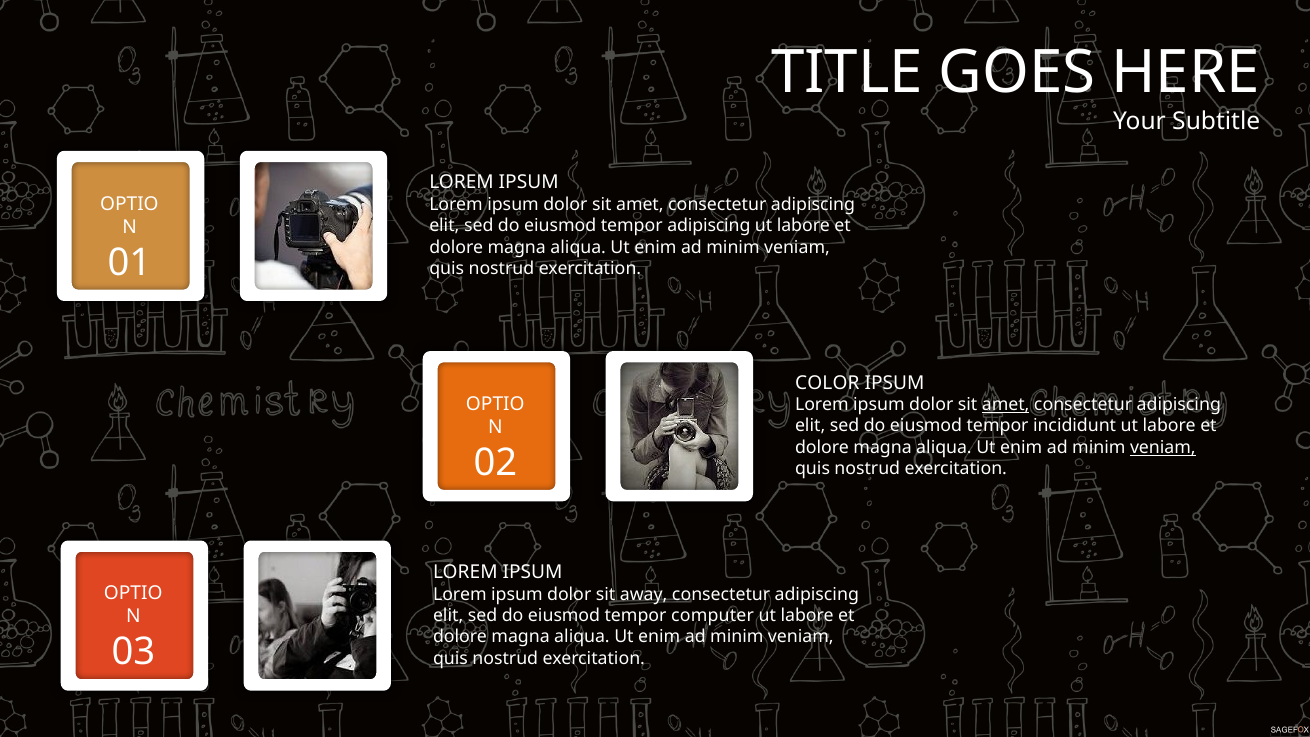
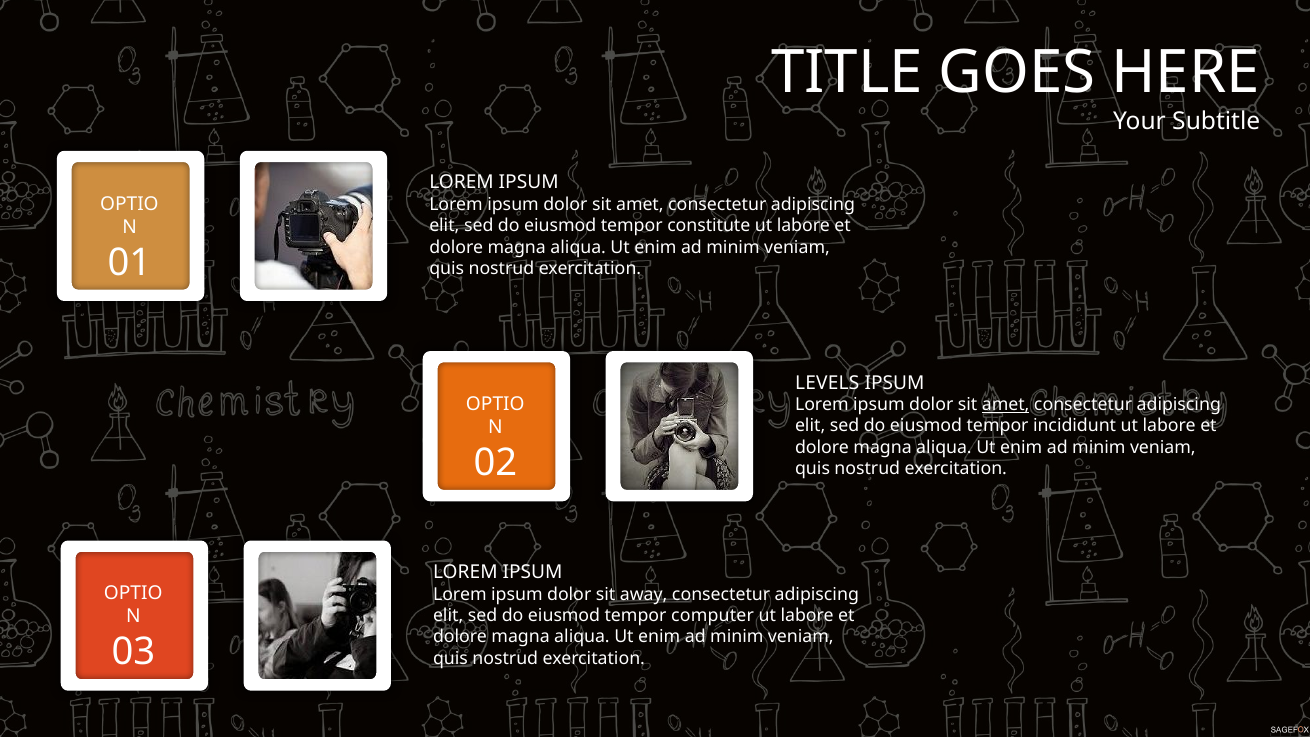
tempor adipiscing: adipiscing -> constitute
COLOR: COLOR -> LEVELS
veniam at (1163, 447) underline: present -> none
